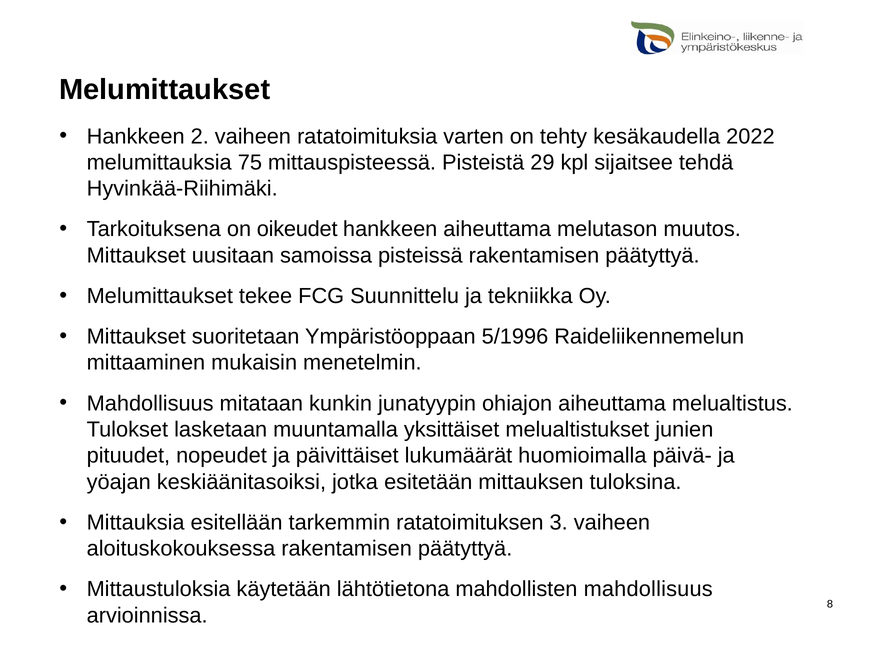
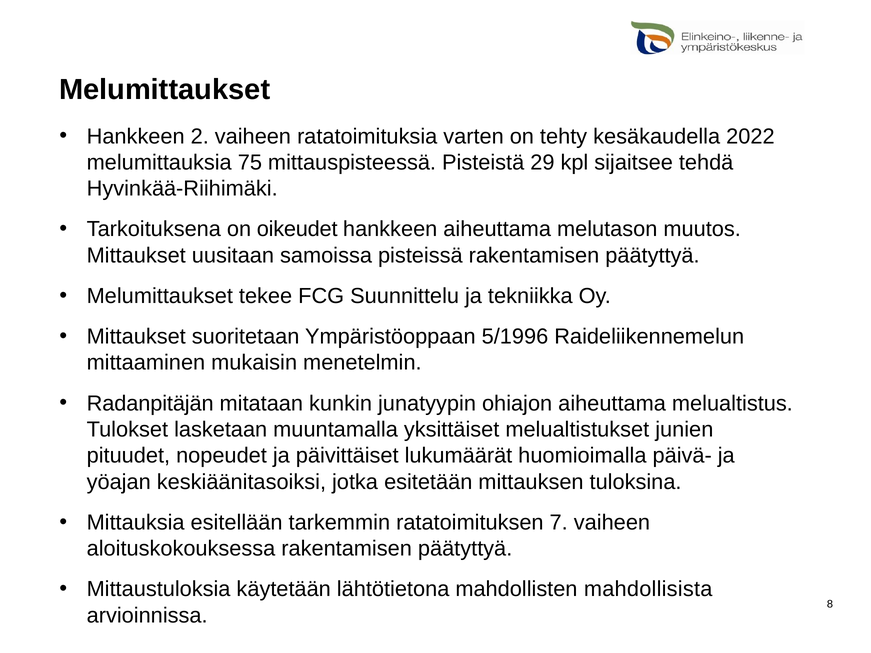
Mahdollisuus at (150, 404): Mahdollisuus -> Radanpitäjän
3: 3 -> 7
mahdollisten mahdollisuus: mahdollisuus -> mahdollisista
